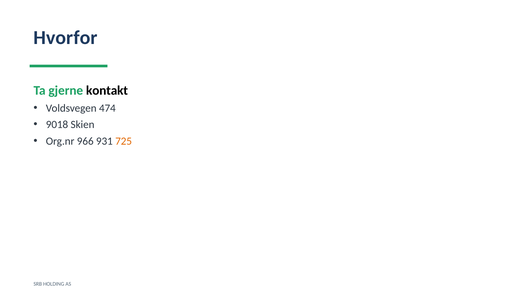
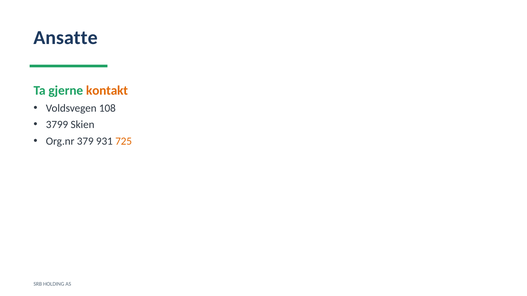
Hvorfor: Hvorfor -> Ansatte
kontakt colour: black -> orange
474: 474 -> 108
9018: 9018 -> 3799
966: 966 -> 379
